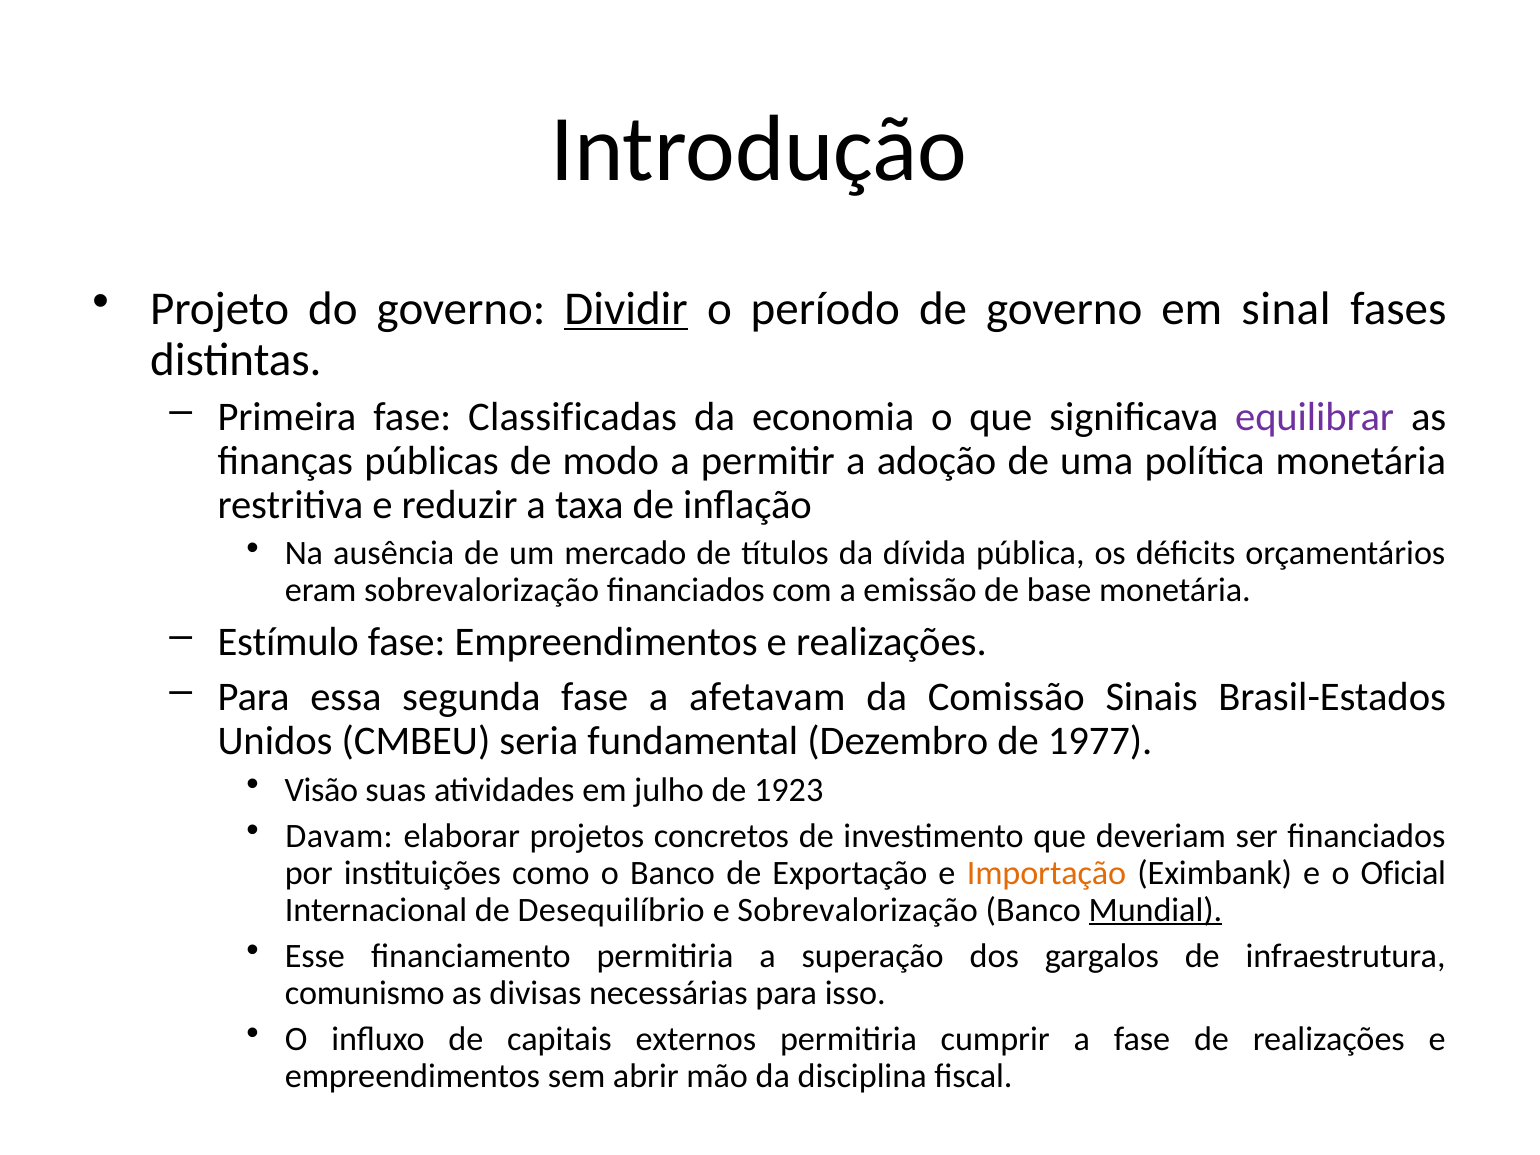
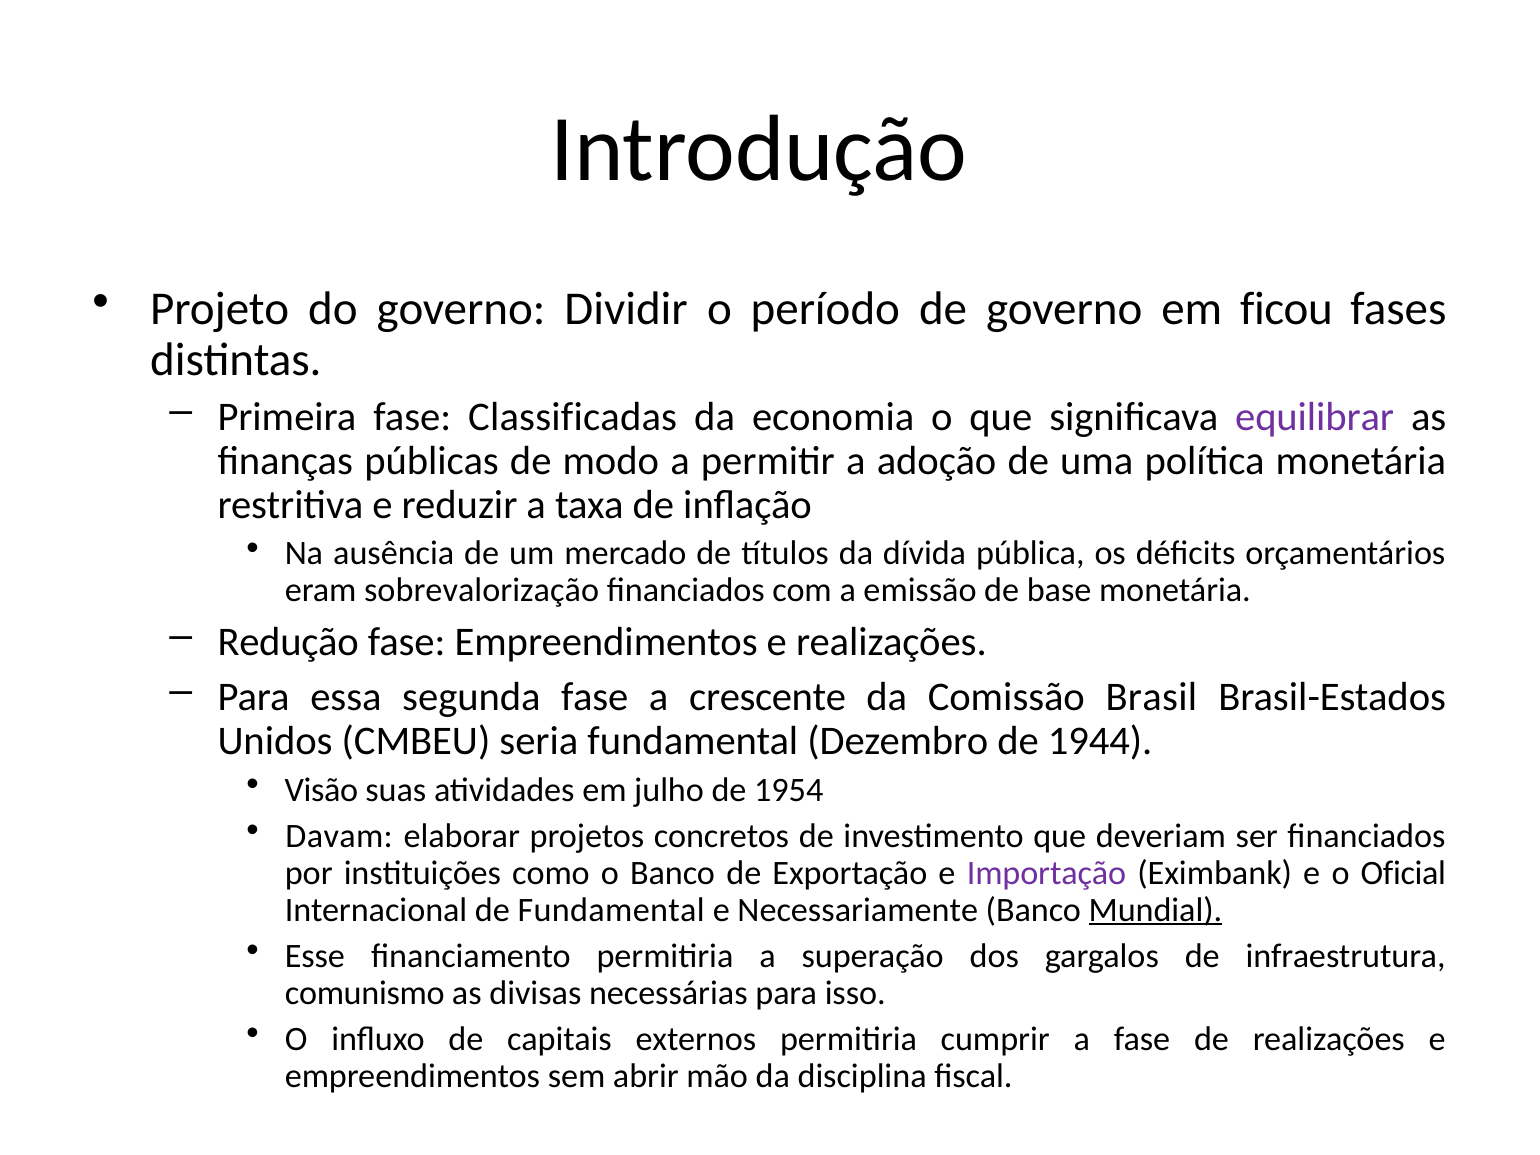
Dividir underline: present -> none
sinal: sinal -> ficou
Estímulo: Estímulo -> Redução
afetavam: afetavam -> crescente
Sinais: Sinais -> Brasil
1977: 1977 -> 1944
1923: 1923 -> 1954
Importação colour: orange -> purple
de Desequilíbrio: Desequilíbrio -> Fundamental
e Sobrevalorização: Sobrevalorização -> Necessariamente
